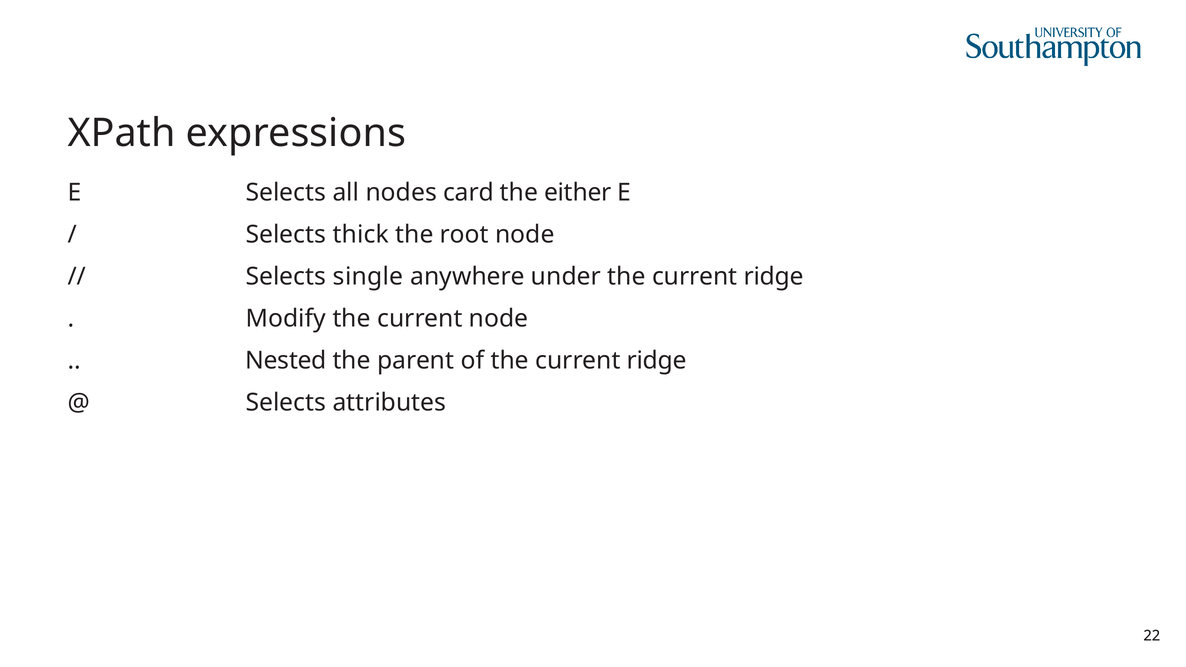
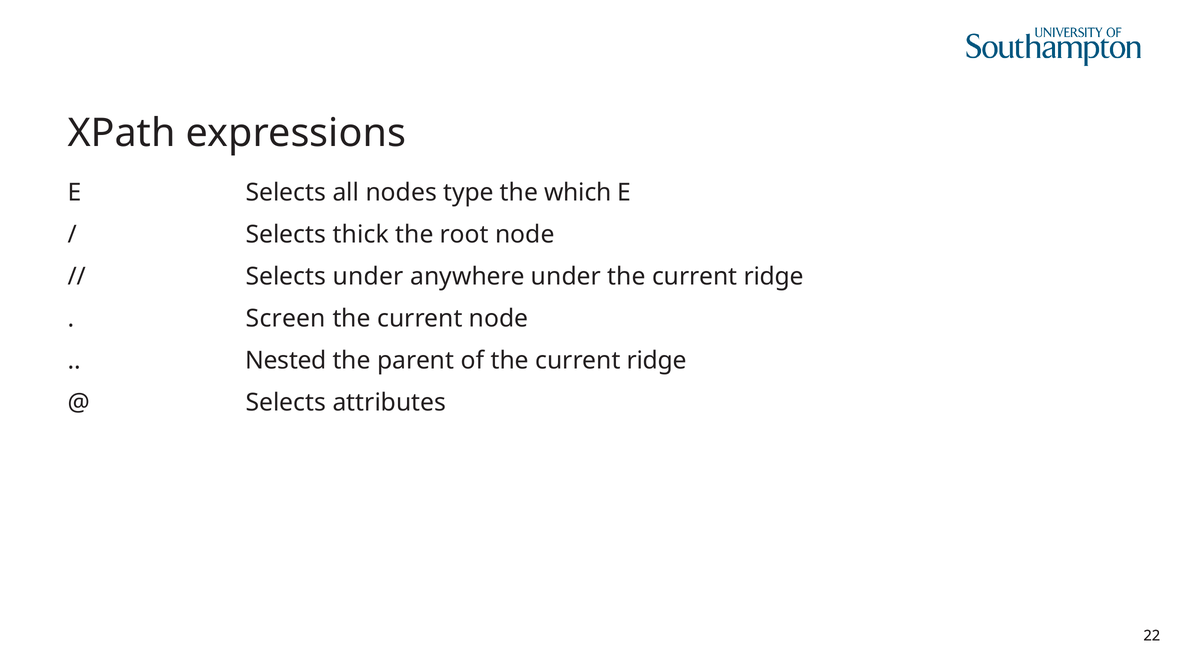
card: card -> type
either: either -> which
Selects single: single -> under
Modify: Modify -> Screen
